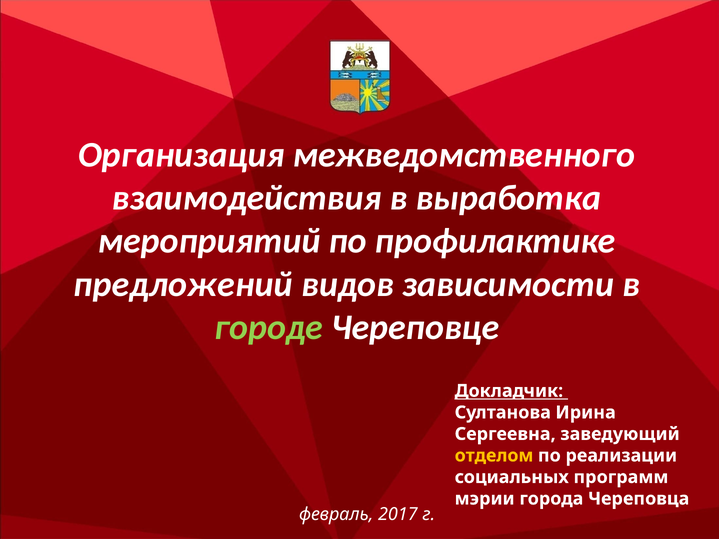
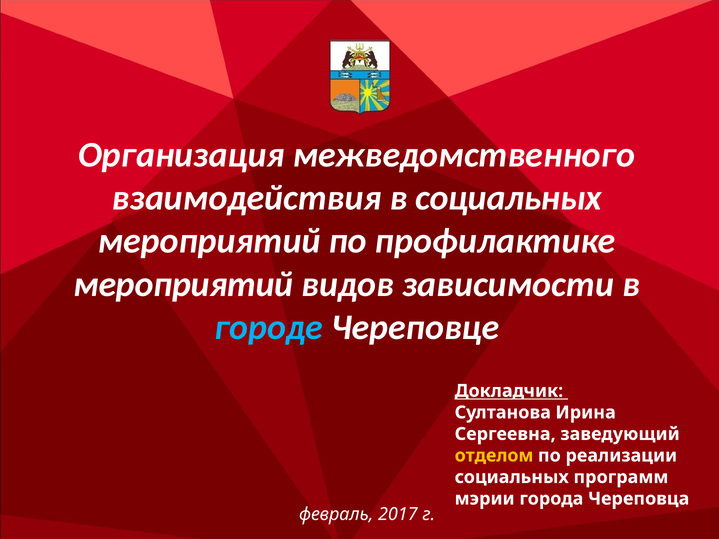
в выработка: выработка -> социальных
предложений at (183, 284): предложений -> мероприятий
городе colour: light green -> light blue
